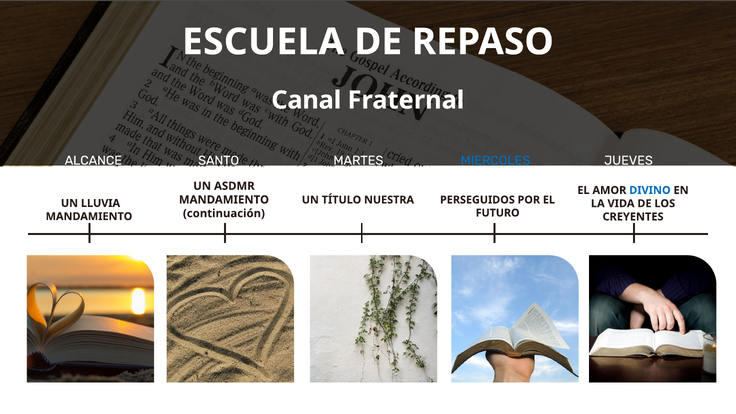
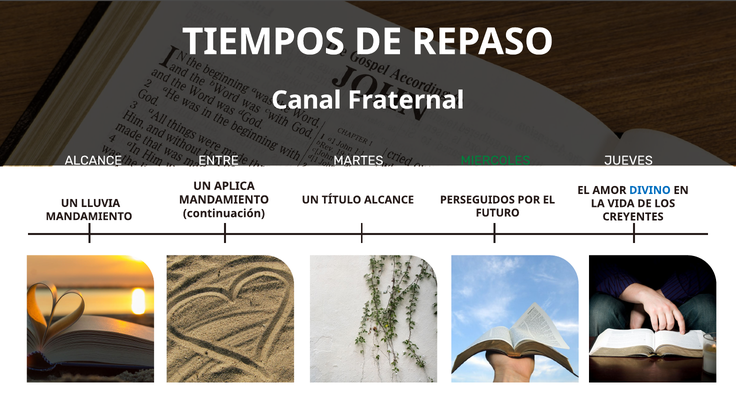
ESCUELA: ESCUELA -> TIEMPOS
SANTO: SANTO -> ENTRE
MIERCOLES colour: blue -> green
ASDMR: ASDMR -> APLICA
TÍTULO NUESTRA: NUESTRA -> ALCANCE
